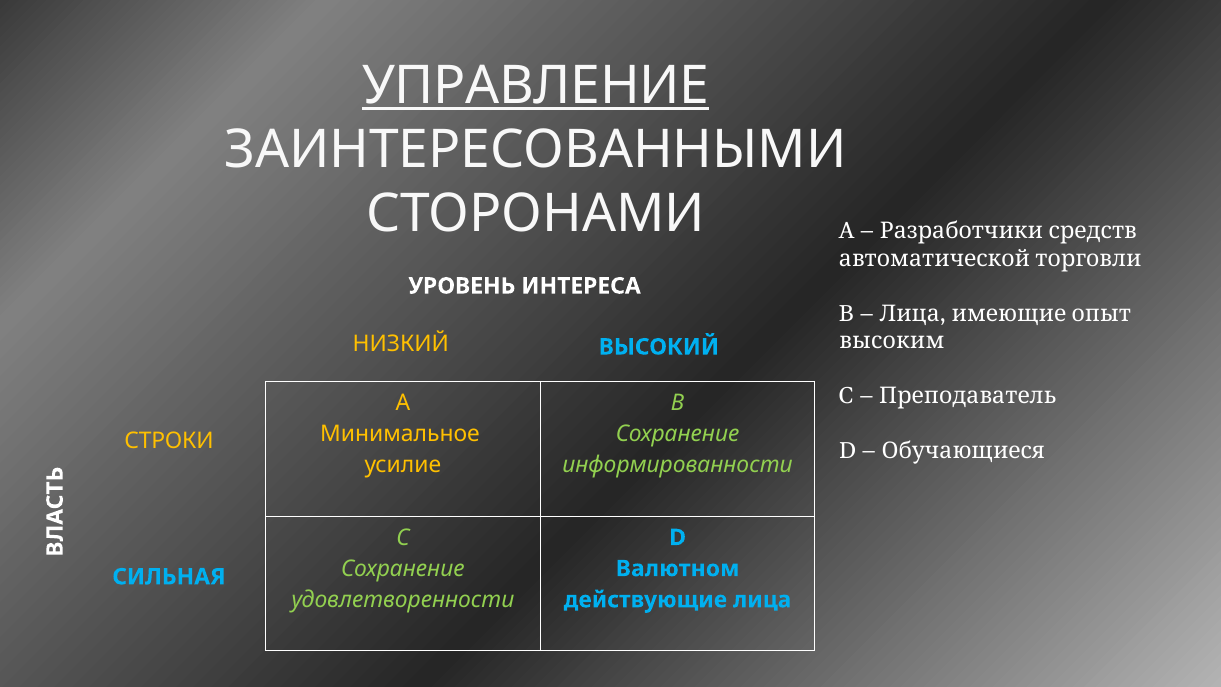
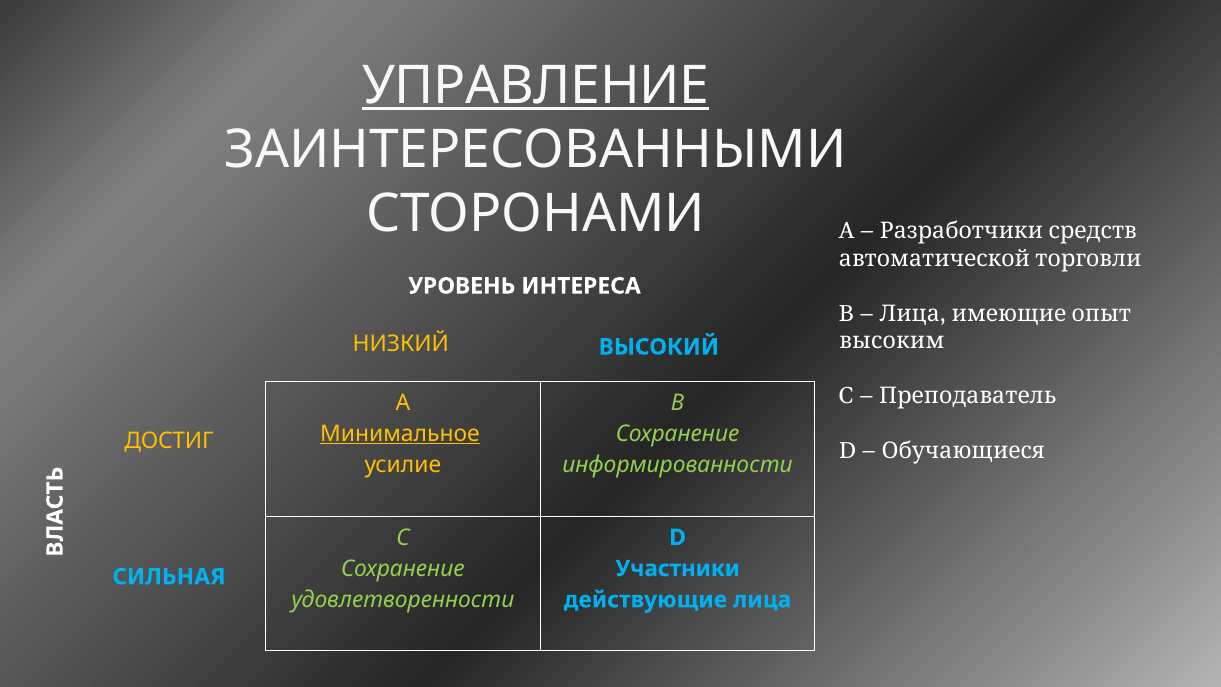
Минимальное underline: none -> present
СТРОКИ: СТРОКИ -> ДОСТИГ
Валютном: Валютном -> Участники
